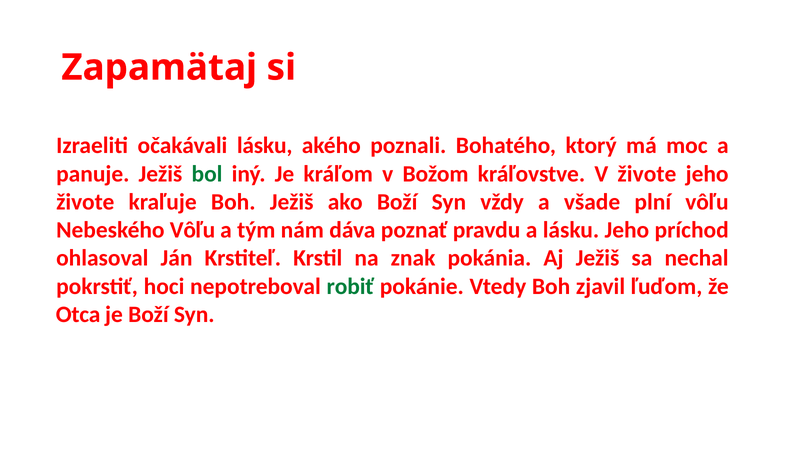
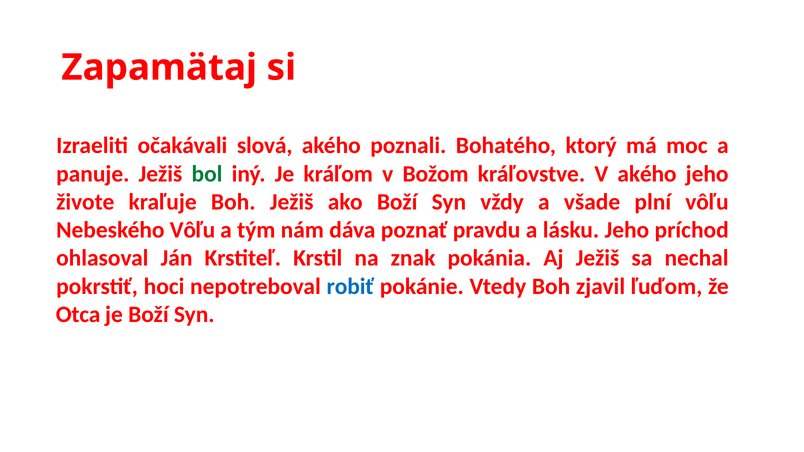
očakávali lásku: lásku -> slová
V živote: živote -> akého
robiť colour: green -> blue
